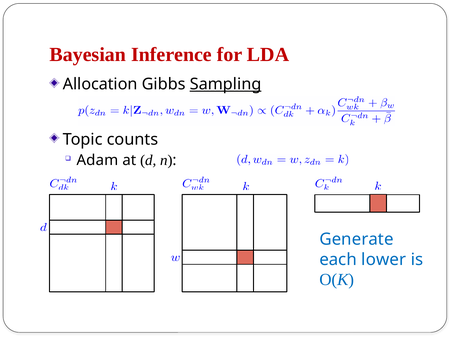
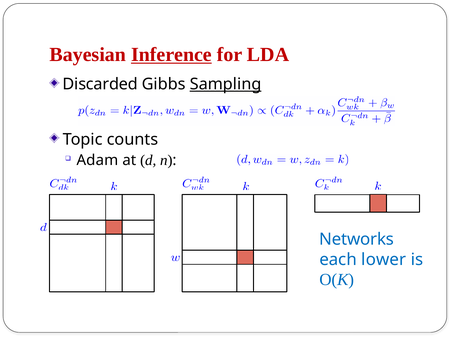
Inference underline: none -> present
Allocation: Allocation -> Discarded
Generate: Generate -> Networks
